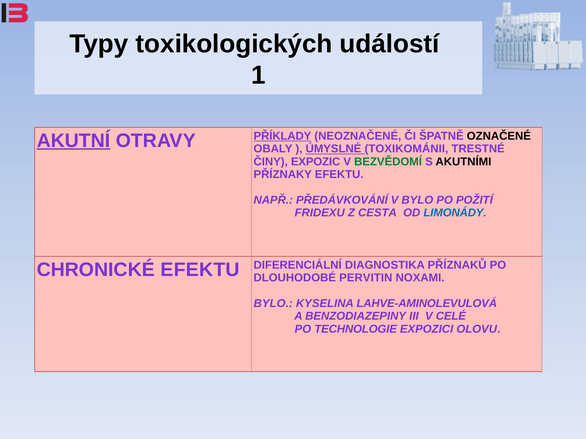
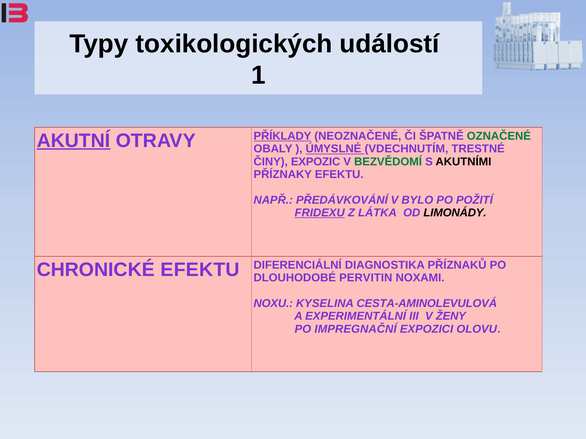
OZNAČENÉ colour: black -> green
TOXIKOMÁNII: TOXIKOMÁNII -> VDECHNUTÍM
FRIDEXU underline: none -> present
CESTA: CESTA -> LÁTKA
LIMONÁDY colour: blue -> black
BYLO at (273, 304): BYLO -> NOXU
LAHVE-AMINOLEVULOVÁ: LAHVE-AMINOLEVULOVÁ -> CESTA-AMINOLEVULOVÁ
BENZODIAZEPINY: BENZODIAZEPINY -> EXPERIMENTÁLNÍ
CELÉ: CELÉ -> ŽENY
TECHNOLOGIE: TECHNOLOGIE -> IMPREGNAČNÍ
